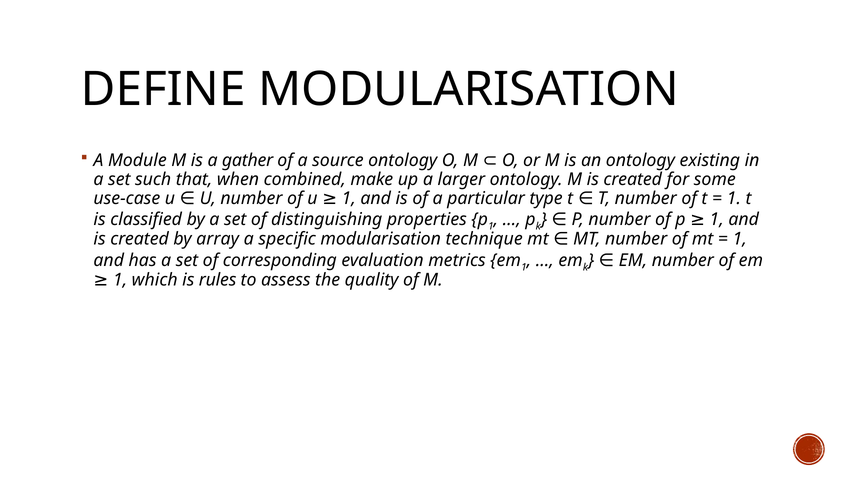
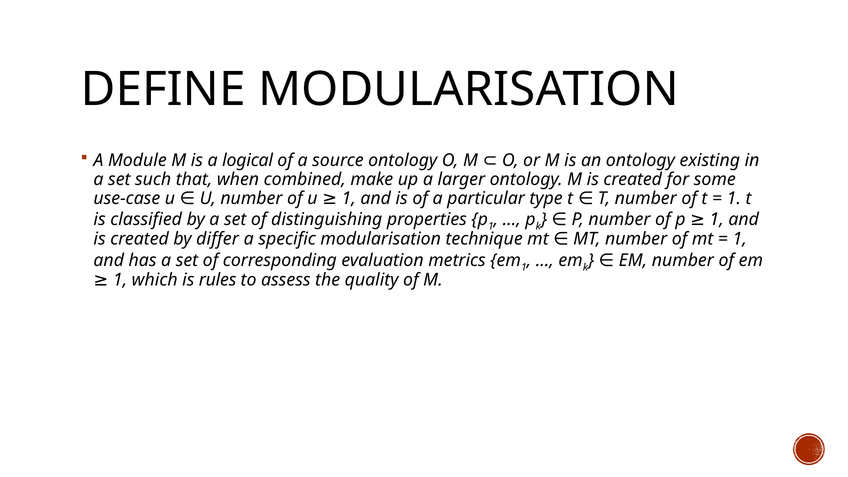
gather: gather -> logical
array: array -> differ
